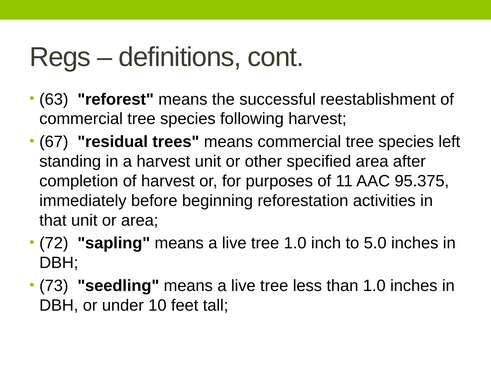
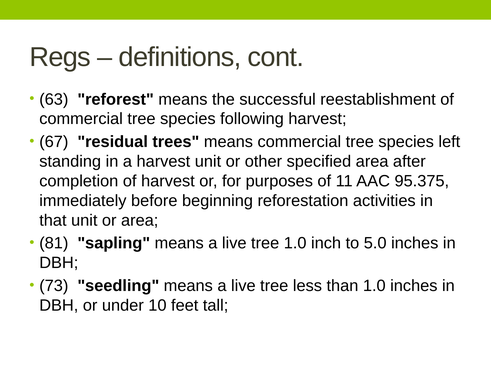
72: 72 -> 81
